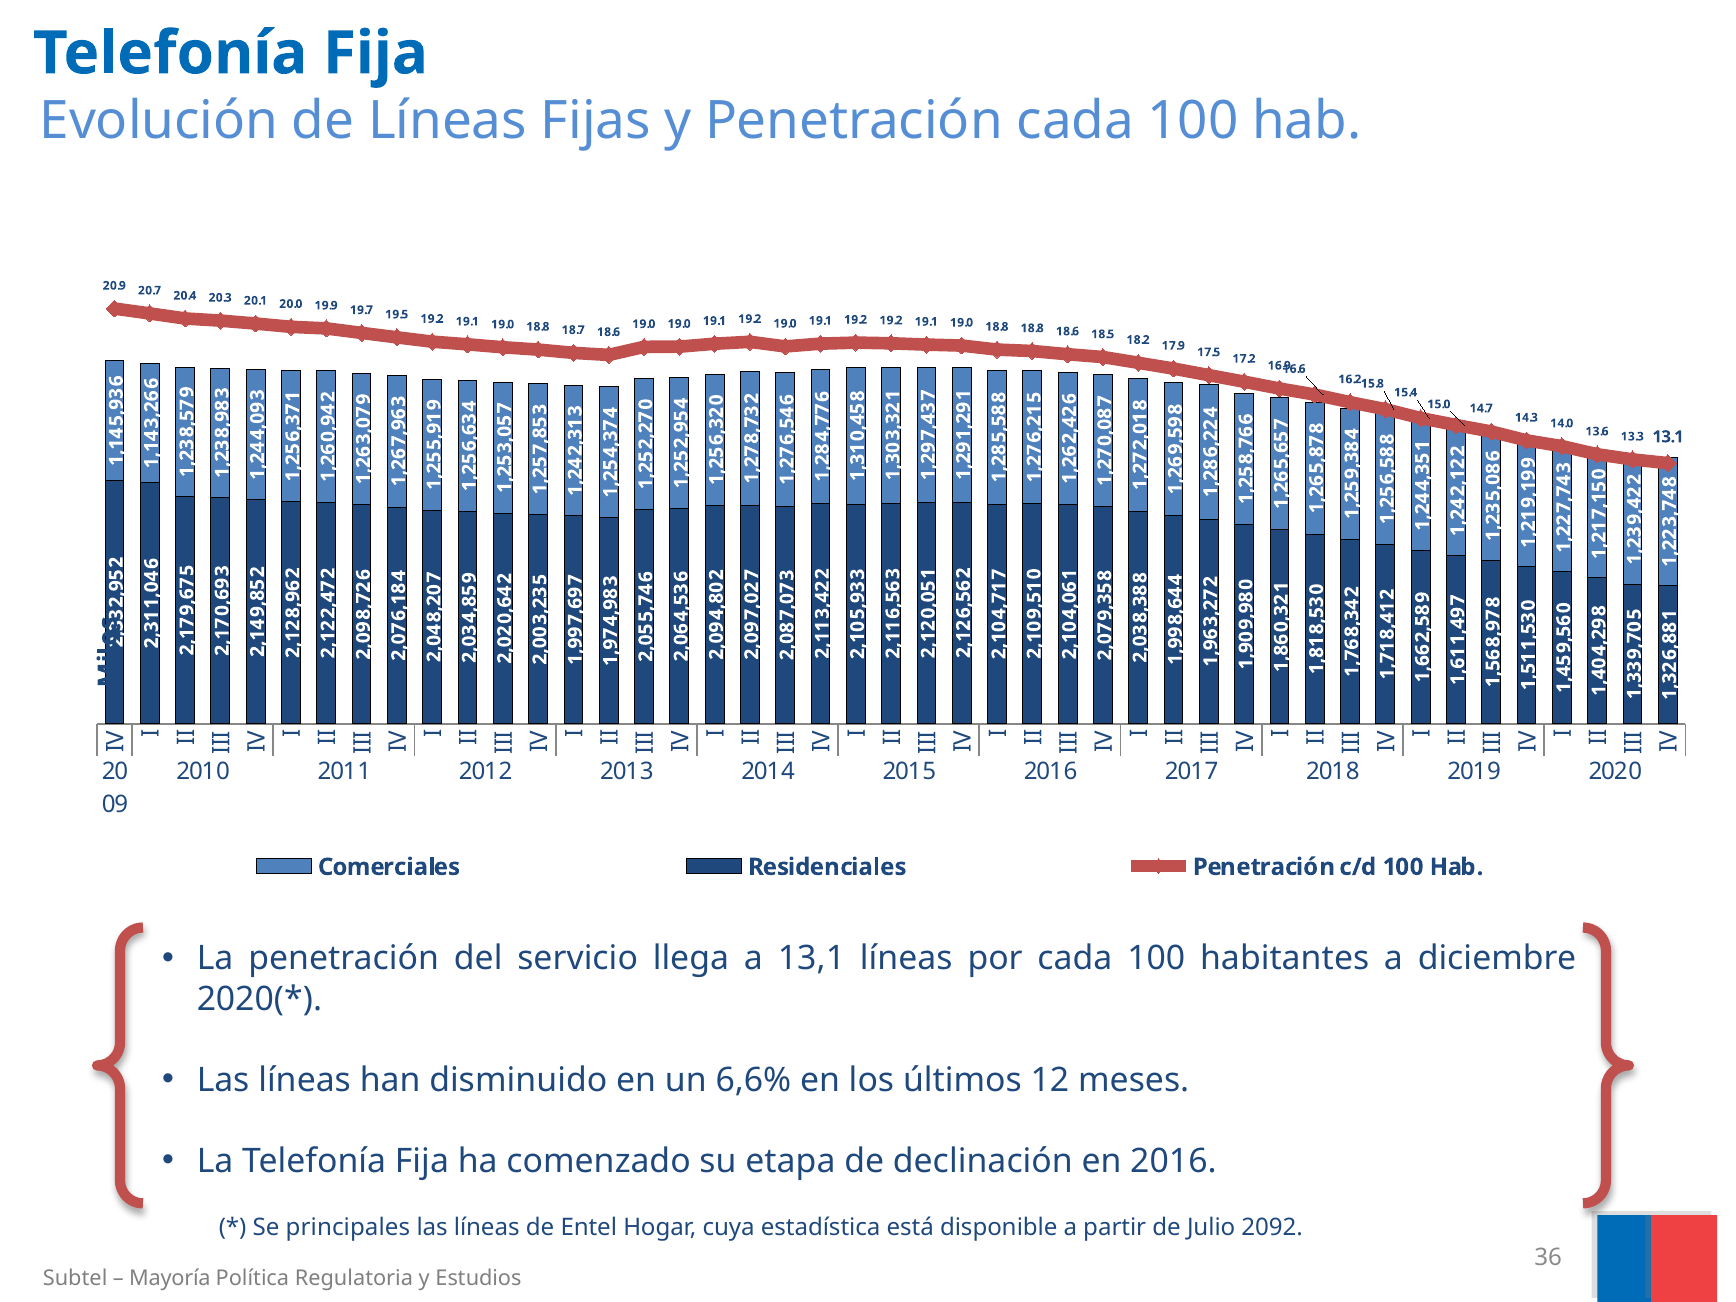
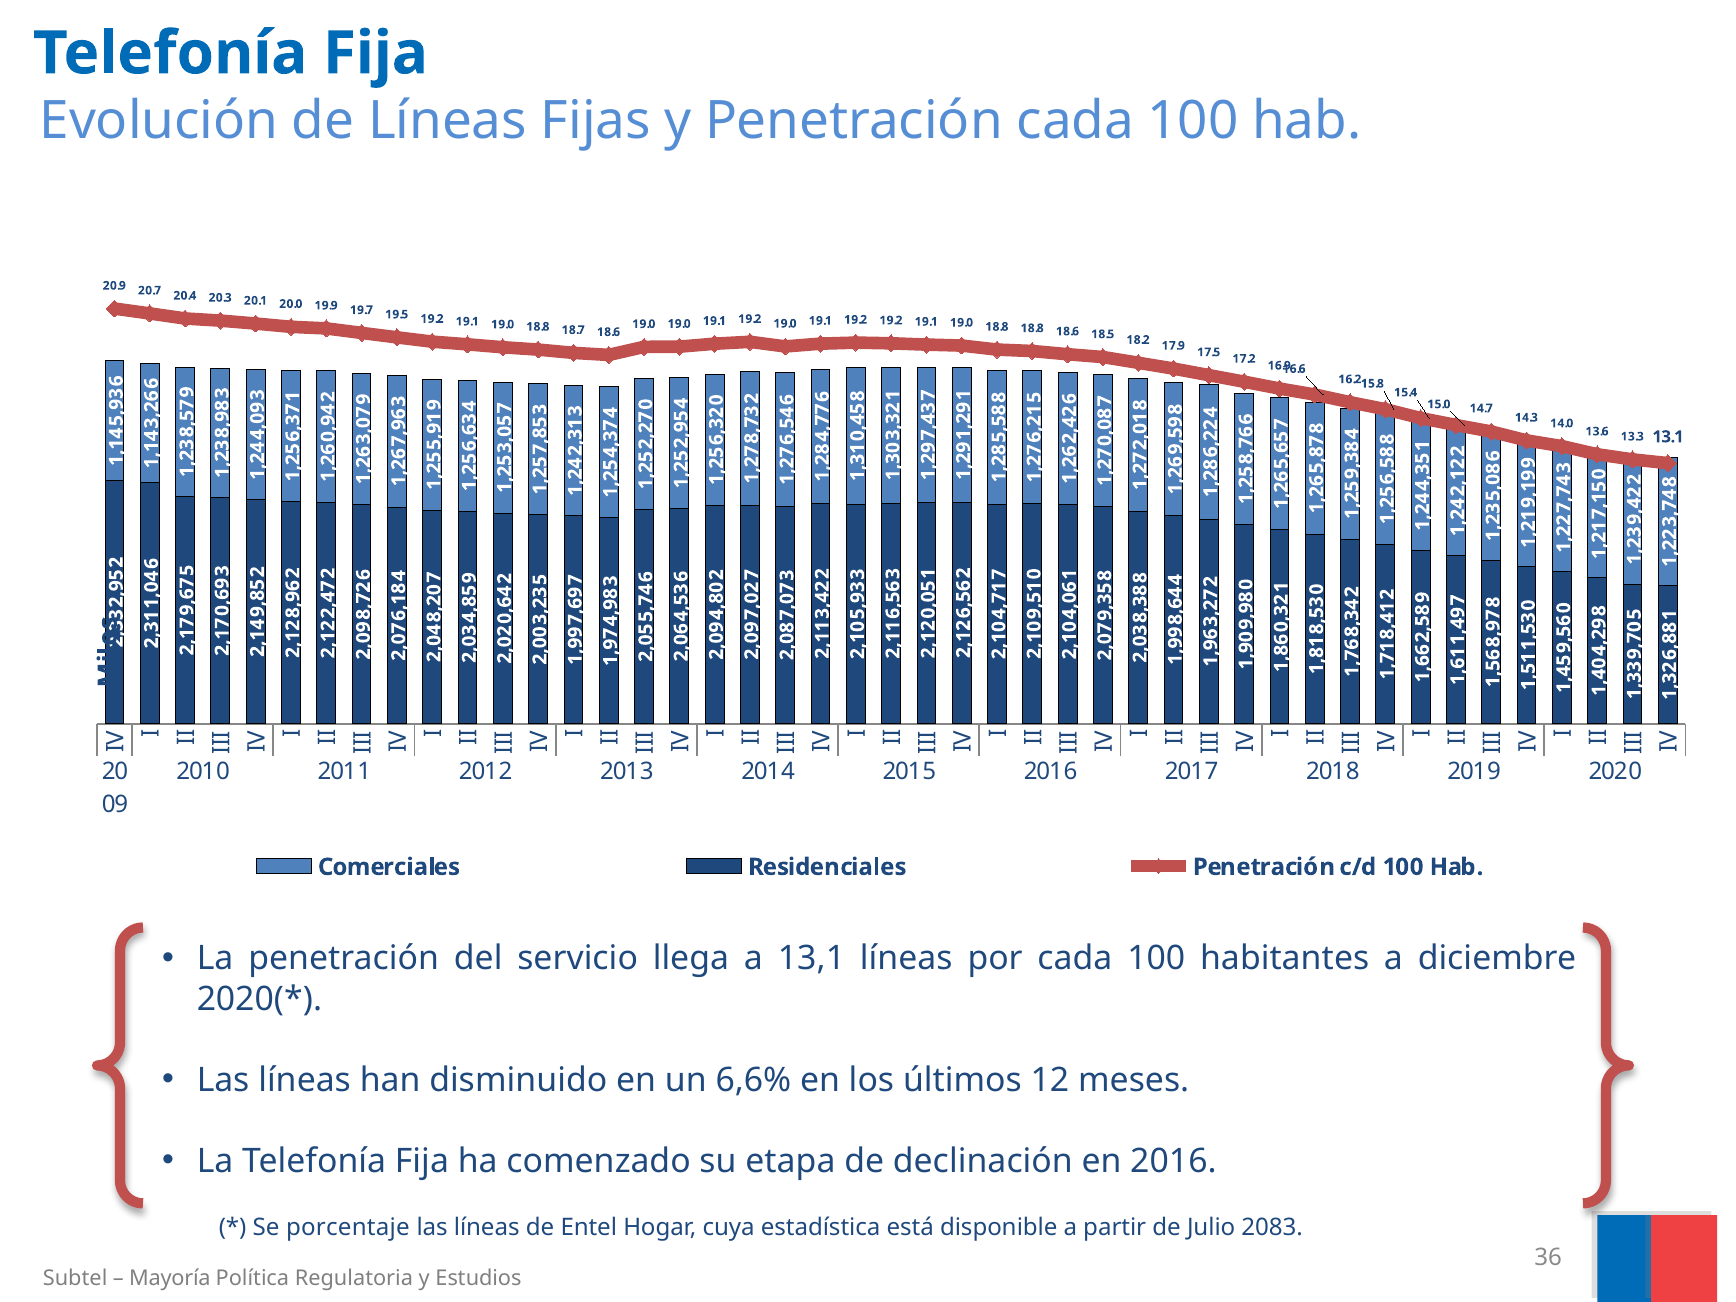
principales: principales -> porcentaje
2092: 2092 -> 2083
